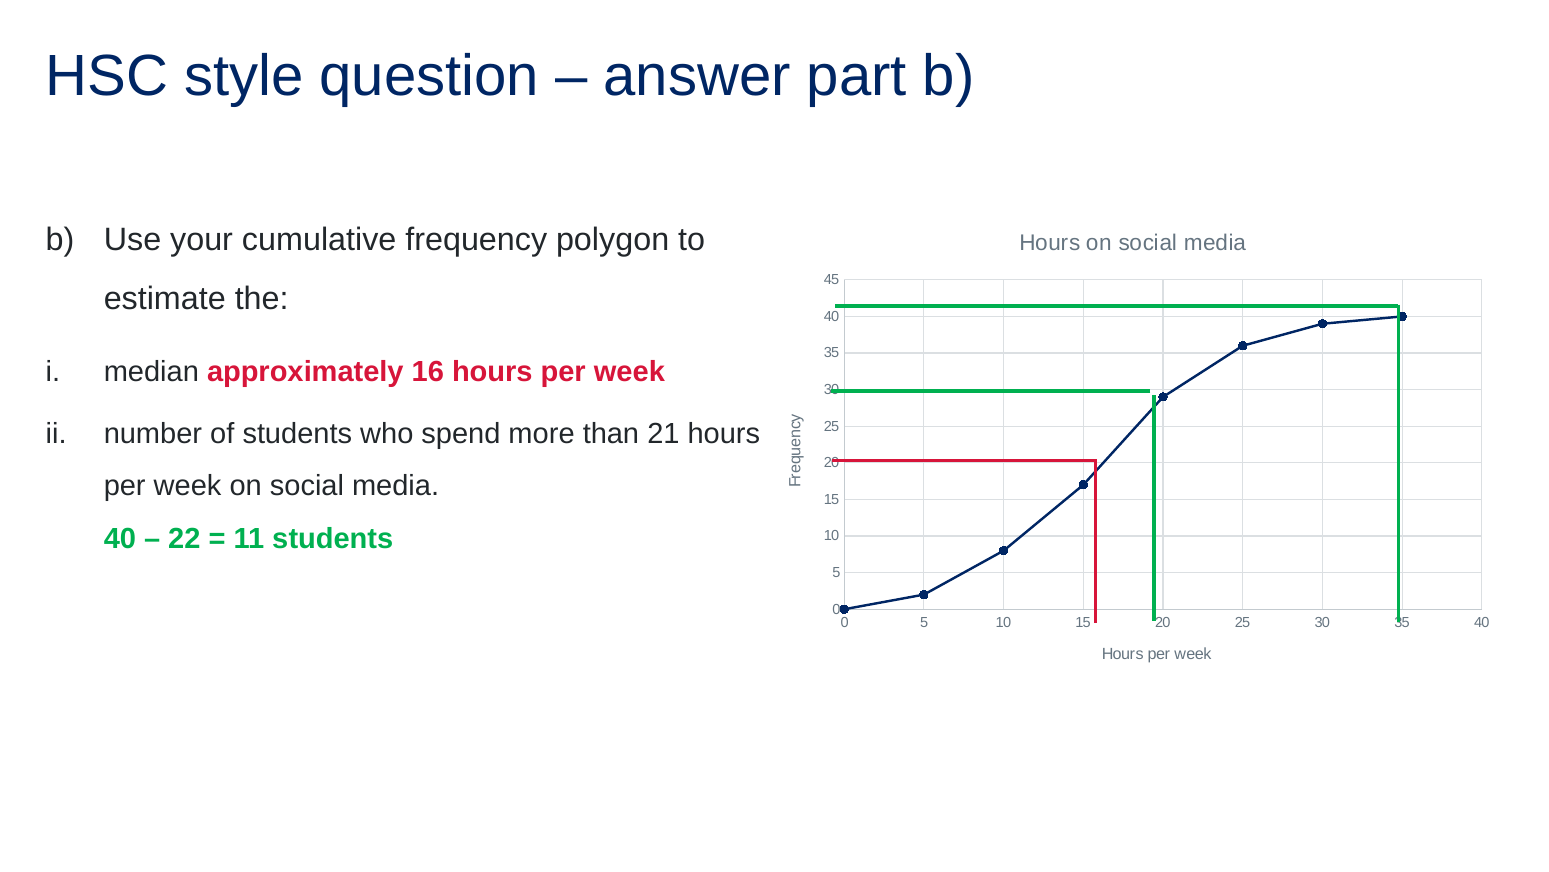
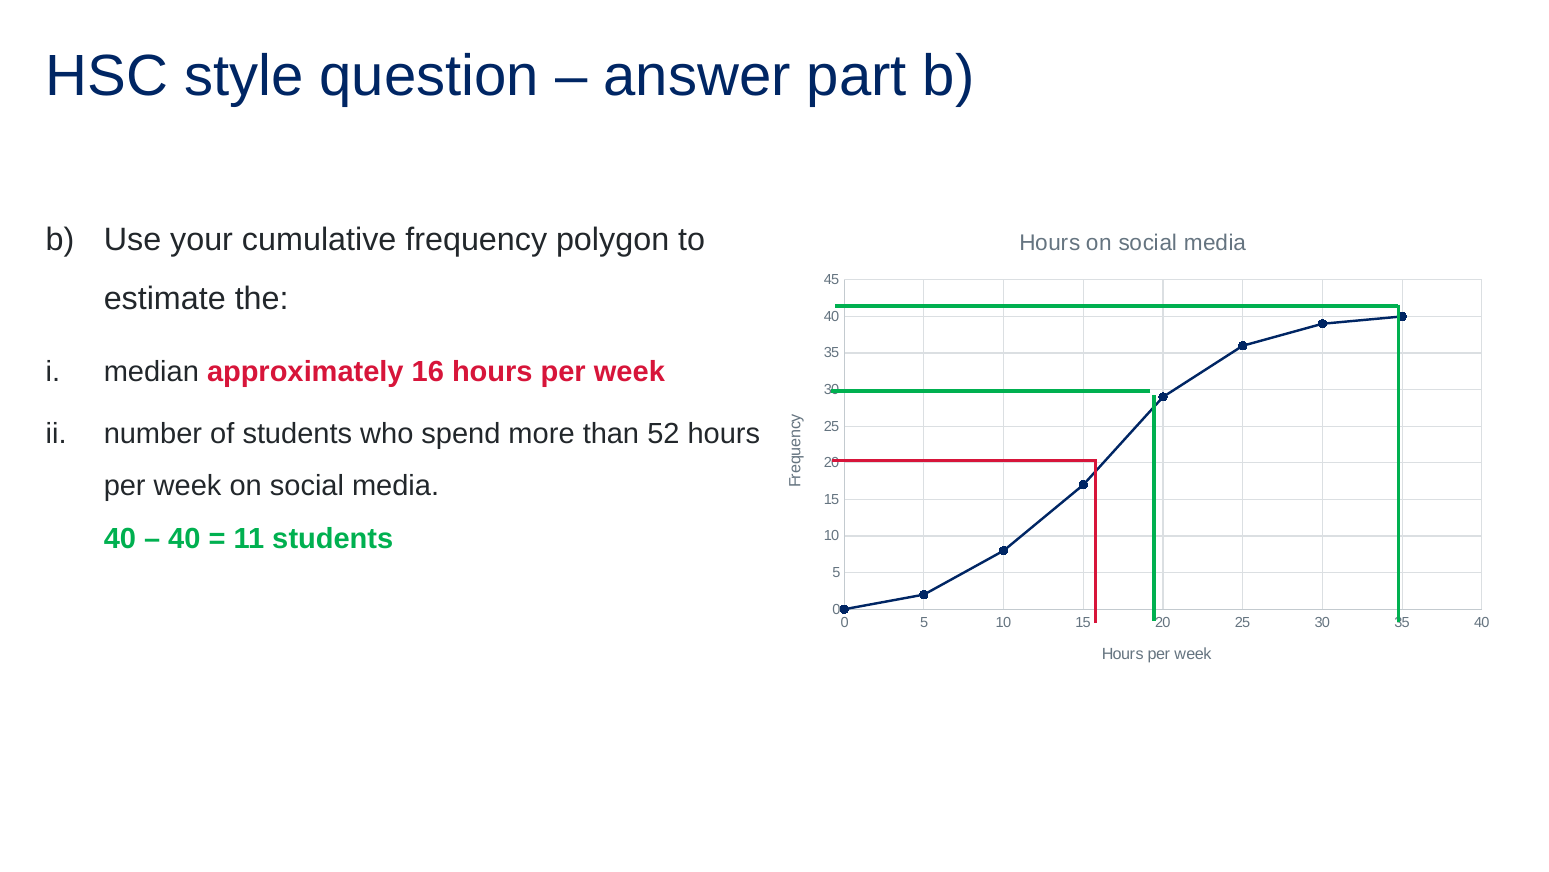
21: 21 -> 52
22 at (184, 538): 22 -> 40
